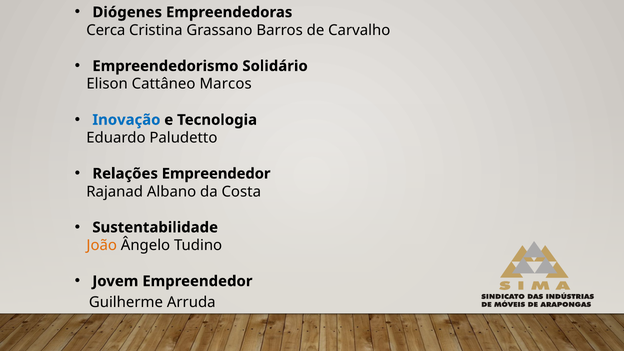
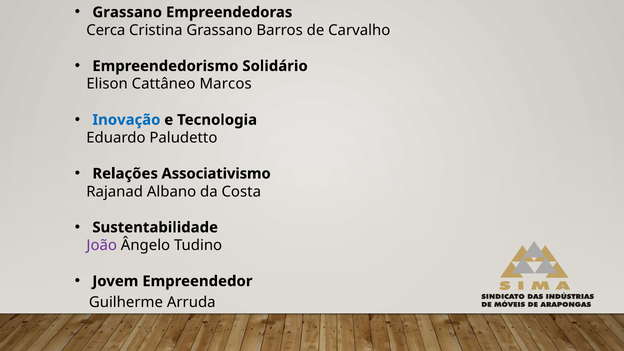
Diógenes at (127, 12): Diógenes -> Grassano
Relações Empreendedor: Empreendedor -> Associativismo
João colour: orange -> purple
